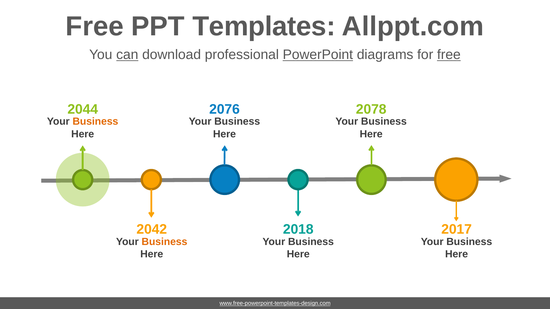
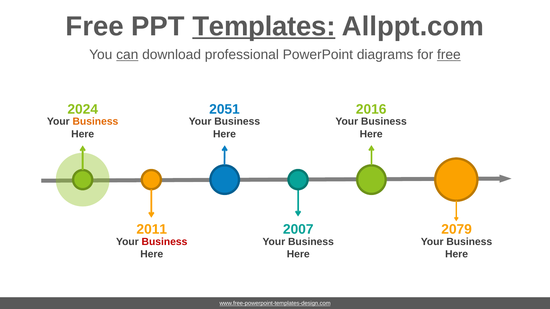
Templates underline: none -> present
PowerPoint underline: present -> none
2044: 2044 -> 2024
2076: 2076 -> 2051
2078: 2078 -> 2016
2042: 2042 -> 2011
2018: 2018 -> 2007
2017: 2017 -> 2079
Business at (164, 242) colour: orange -> red
